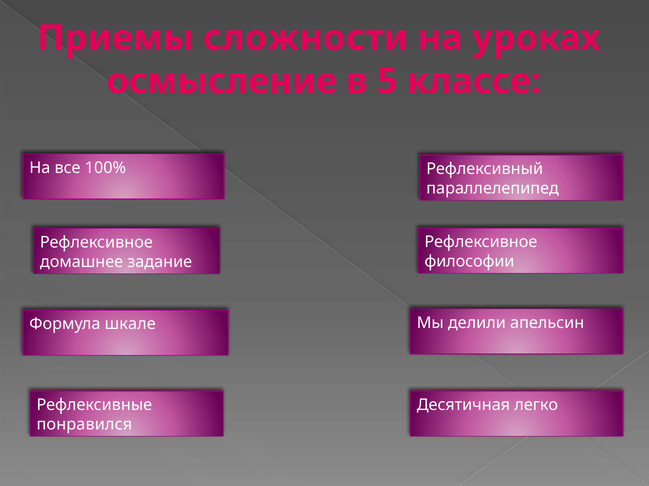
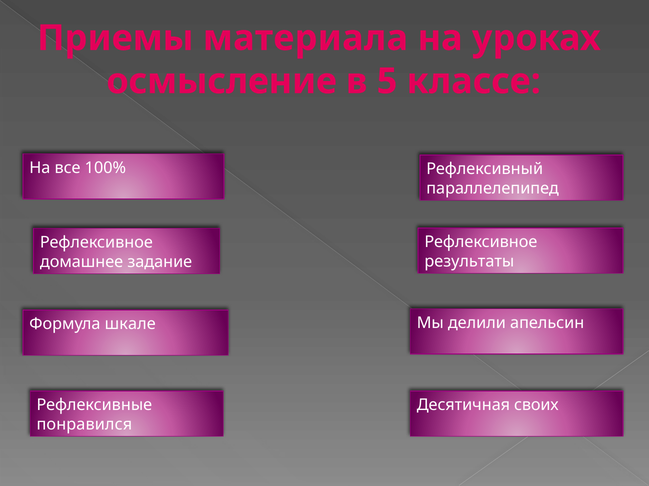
сложности: сложности -> материала
философии: философии -> результаты
легко: легко -> своих
